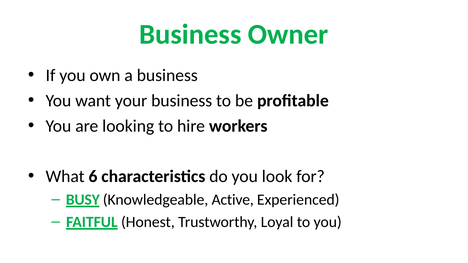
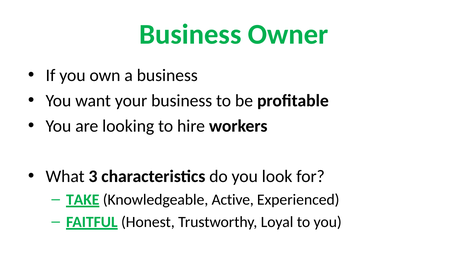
6: 6 -> 3
BUSY: BUSY -> TAKE
